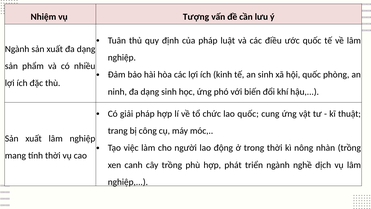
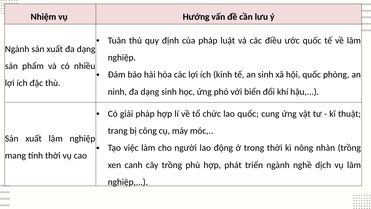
Tượng: Tượng -> Hướng
